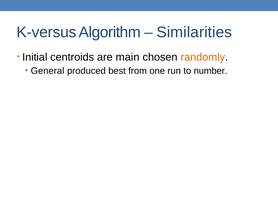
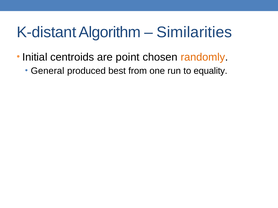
K-versus: K-versus -> K-distant
main: main -> point
number: number -> equality
